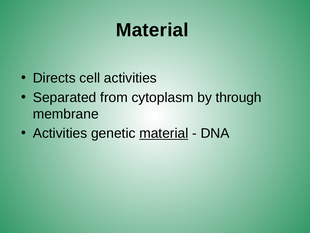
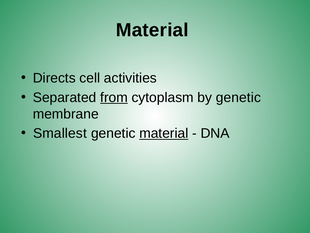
from underline: none -> present
by through: through -> genetic
Activities at (60, 133): Activities -> Smallest
